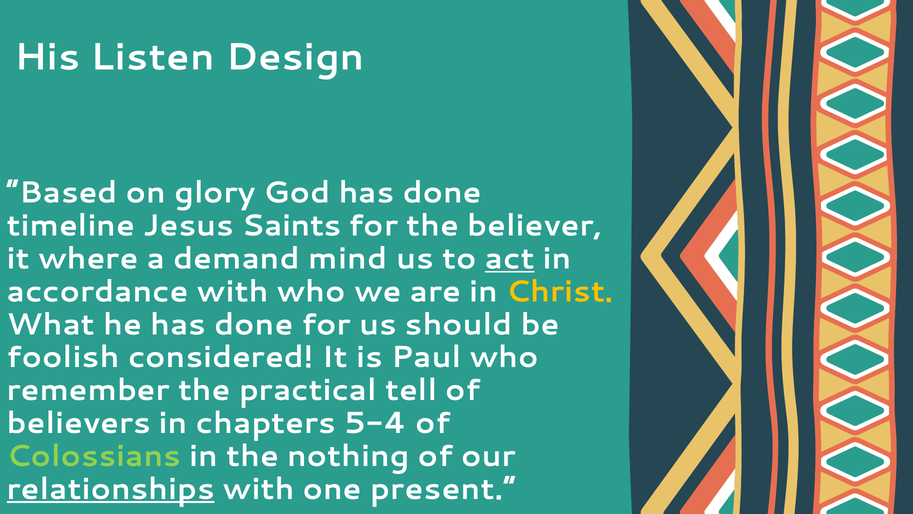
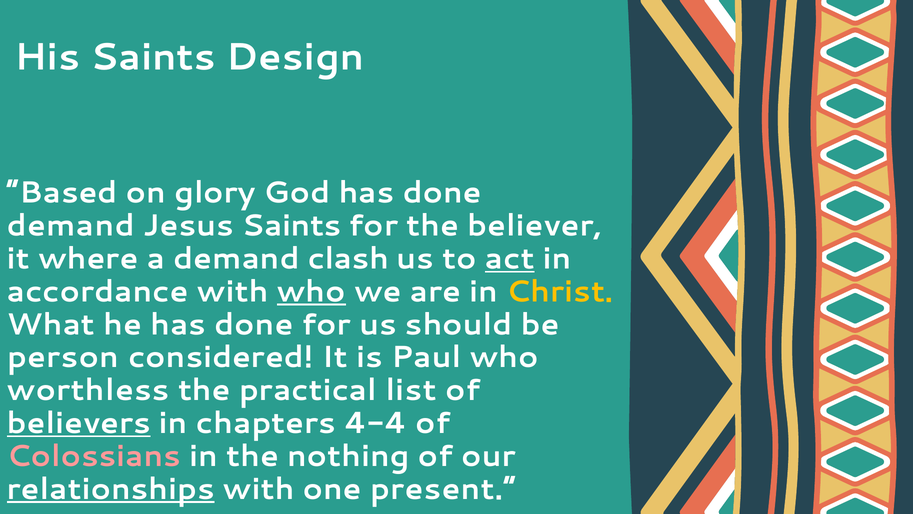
His Listen: Listen -> Saints
timeline at (71, 226): timeline -> demand
mind: mind -> clash
who at (311, 291) underline: none -> present
foolish: foolish -> person
remember: remember -> worthless
tell: tell -> list
believers underline: none -> present
5-4: 5-4 -> 4-4
Colossians colour: light green -> pink
